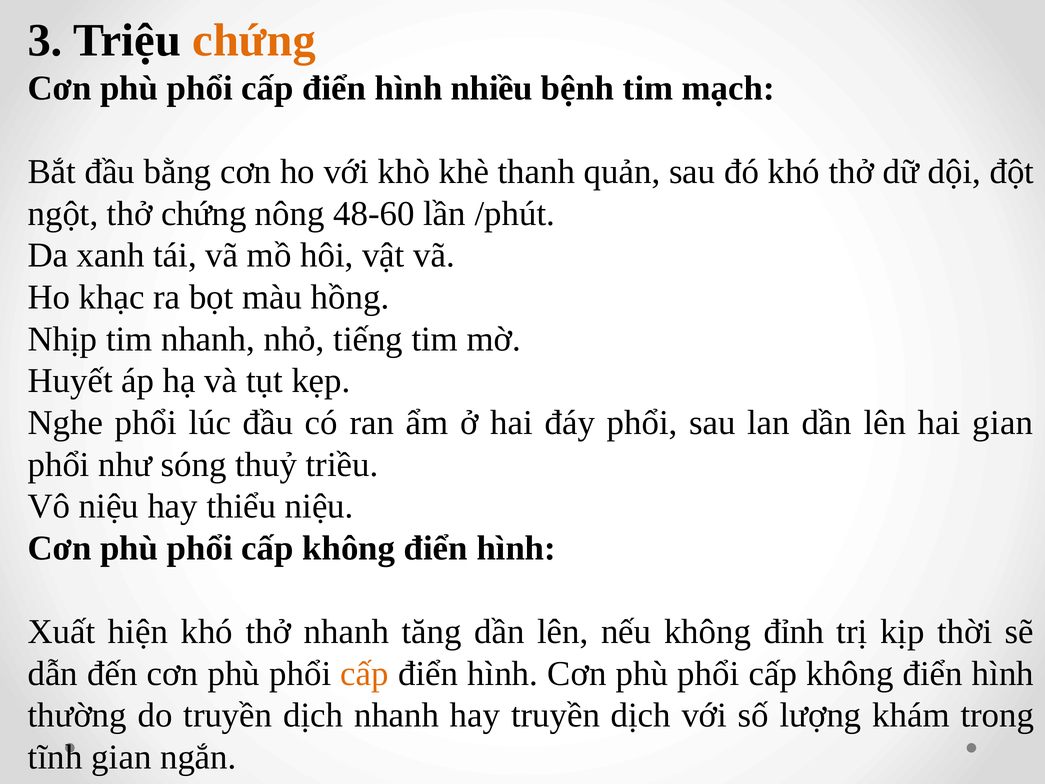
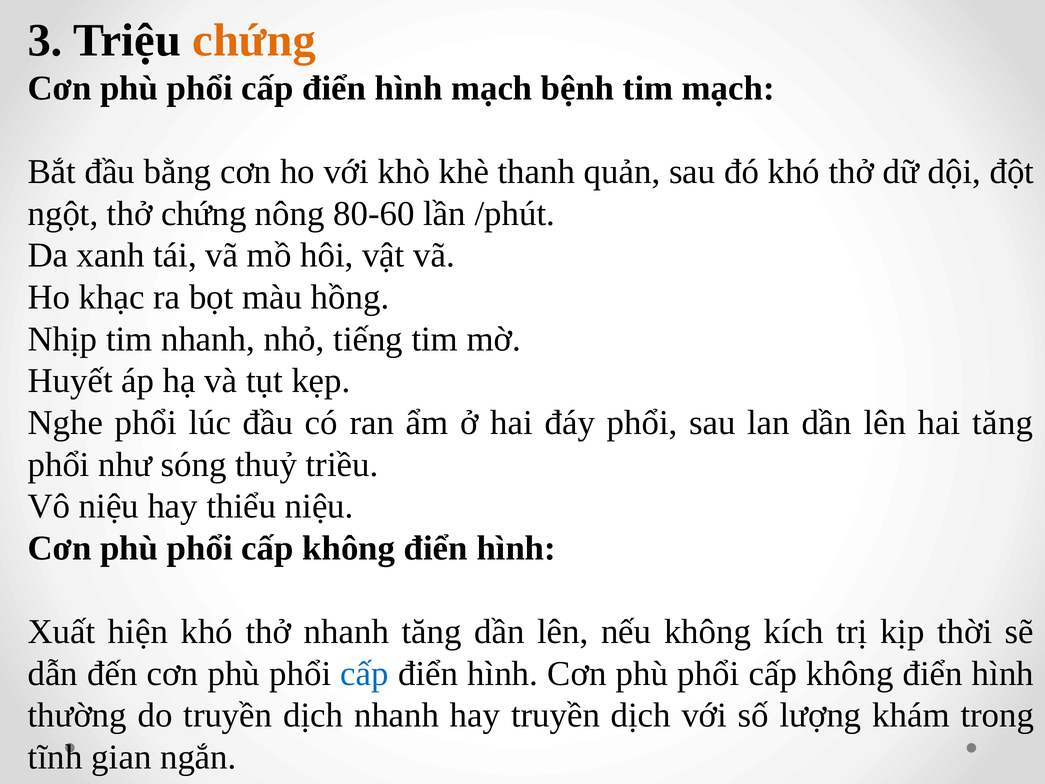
hình nhiều: nhiều -> mạch
48-60: 48-60 -> 80-60
hai gian: gian -> tăng
đỉnh: đỉnh -> kích
cấp at (365, 673) colour: orange -> blue
